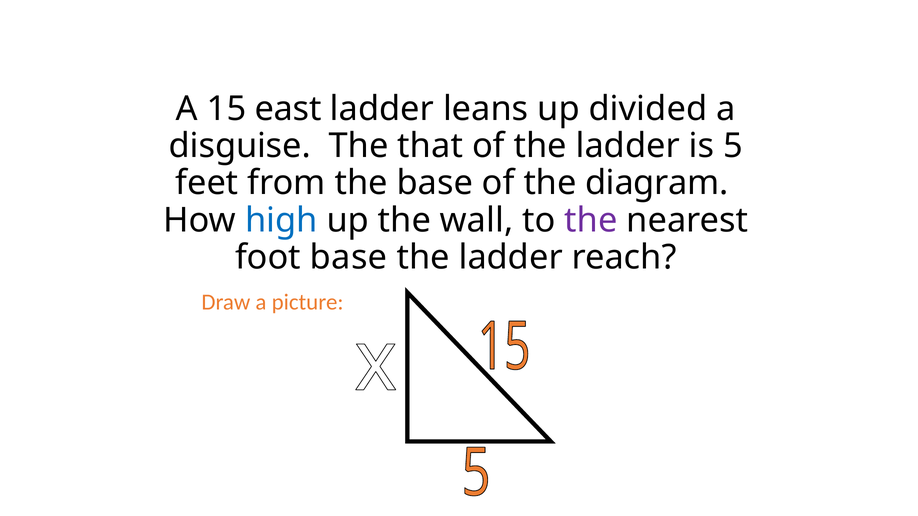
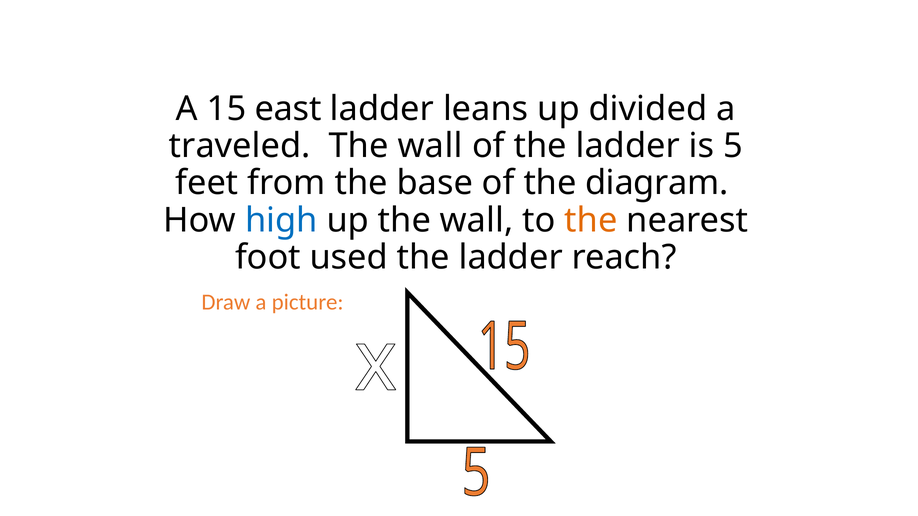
disguise: disguise -> traveled
that at (430, 146): that -> wall
the at (591, 220) colour: purple -> orange
foot base: base -> used
